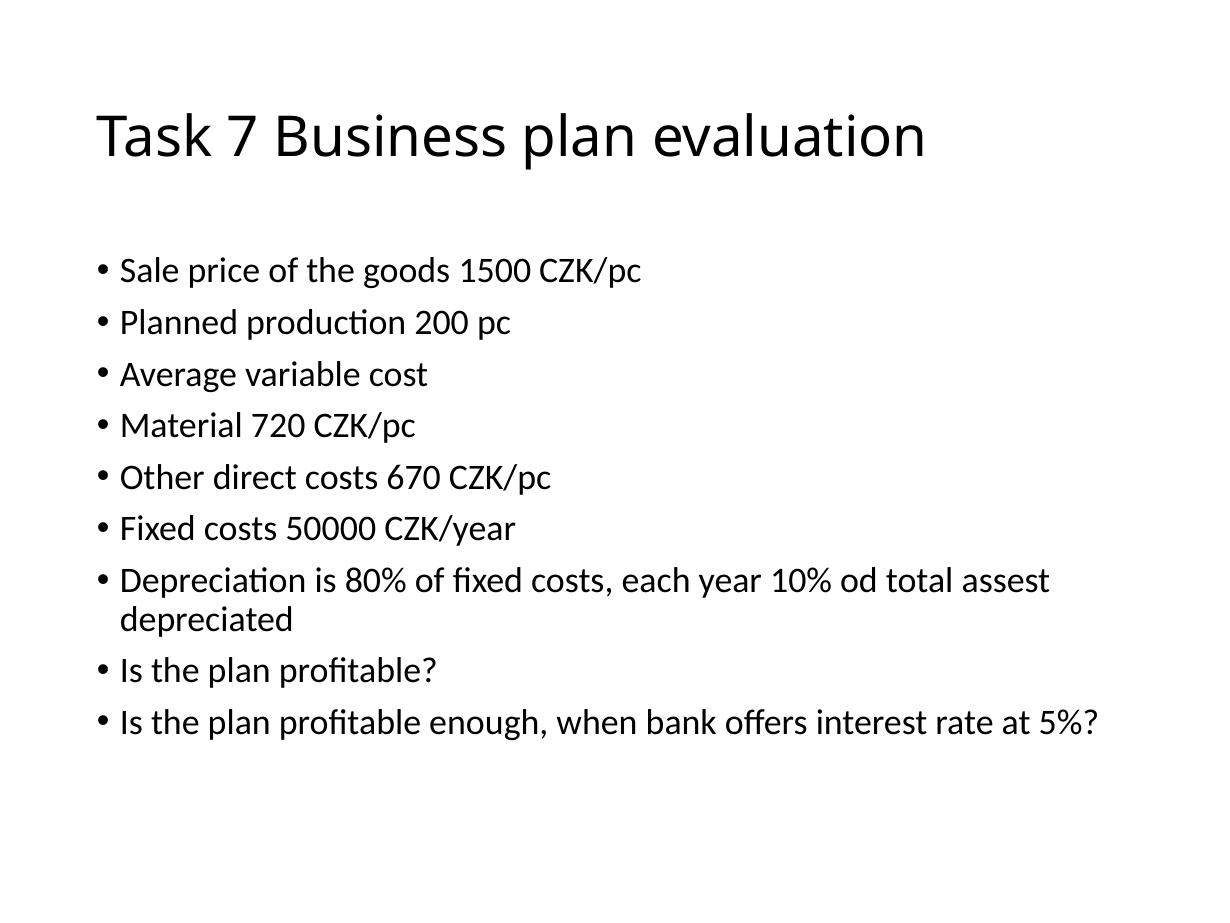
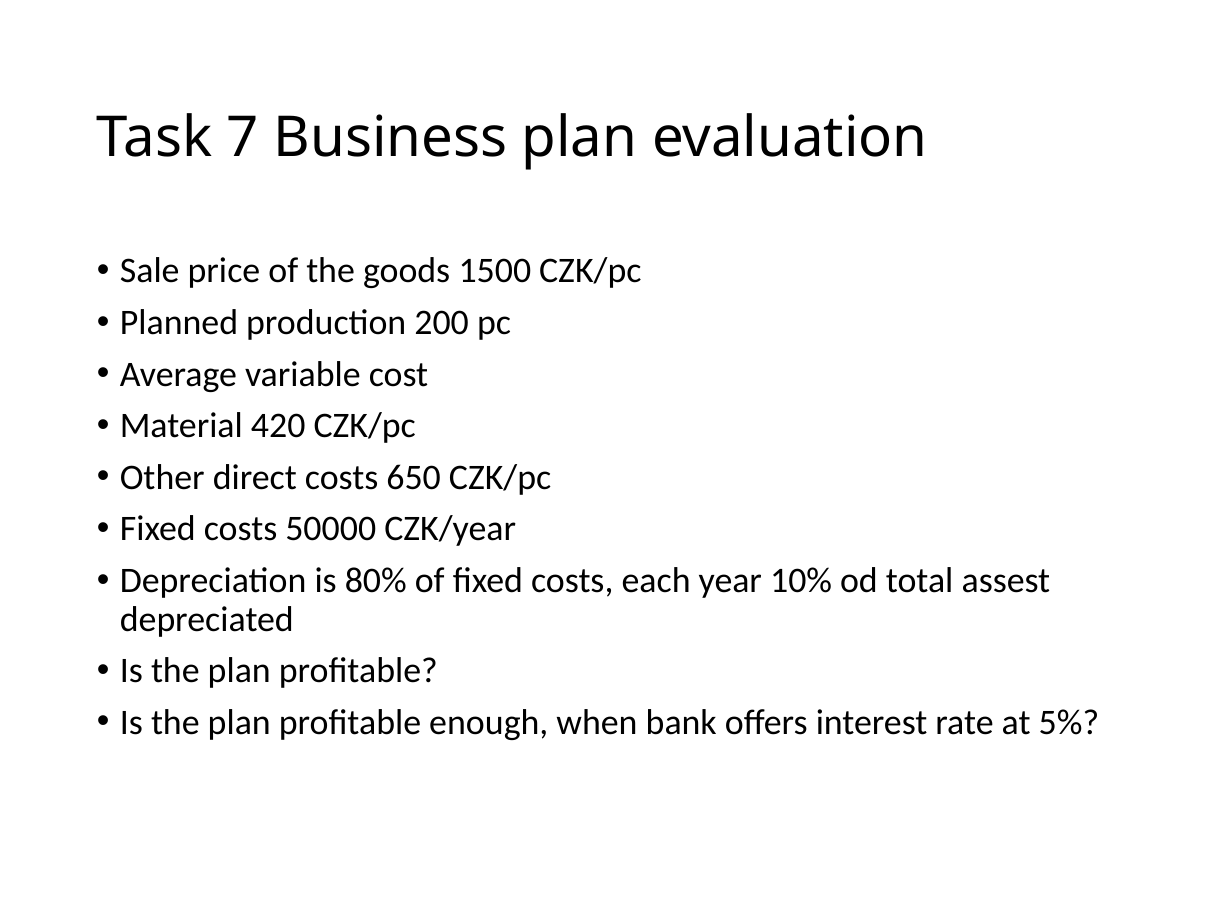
720: 720 -> 420
670: 670 -> 650
